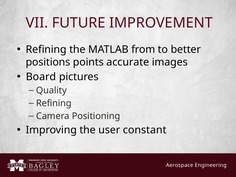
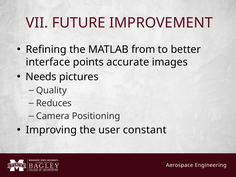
positions: positions -> interface
Board: Board -> Needs
Refining at (54, 103): Refining -> Reduces
